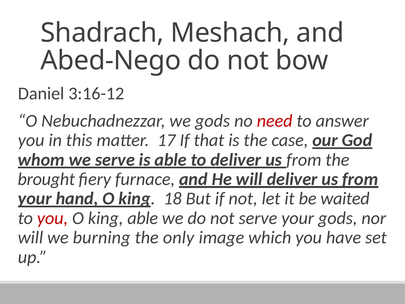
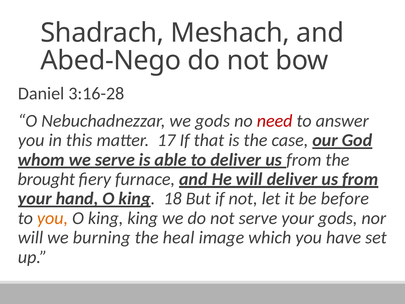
3:16-12: 3:16-12 -> 3:16-28
waited: waited -> before
you at (53, 218) colour: red -> orange
king able: able -> king
only: only -> heal
